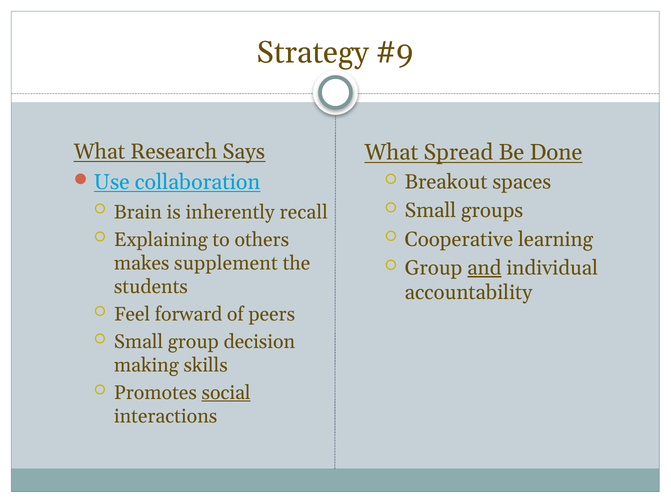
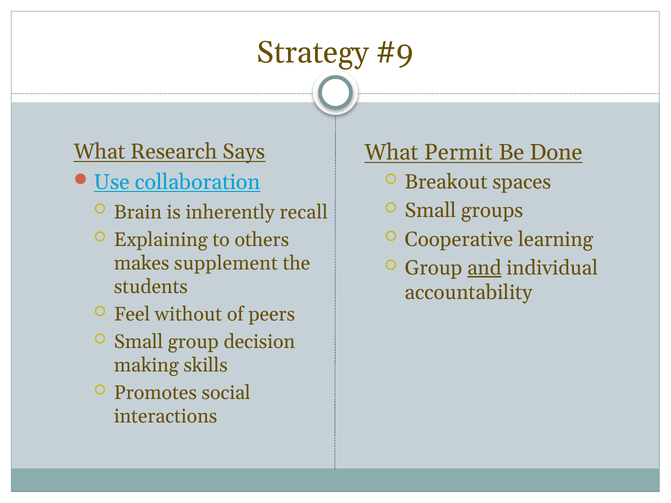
Spread: Spread -> Permit
forward: forward -> without
social underline: present -> none
